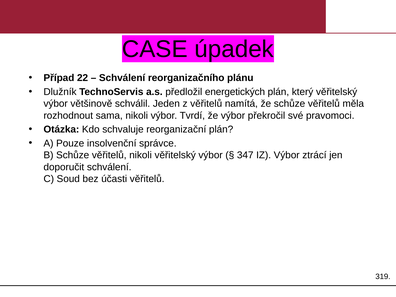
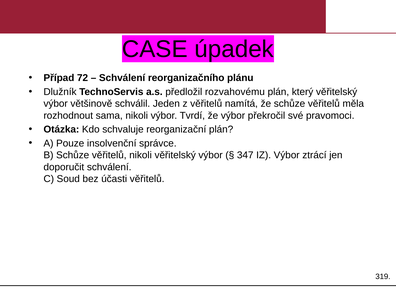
22: 22 -> 72
energetických: energetických -> rozvahovému
